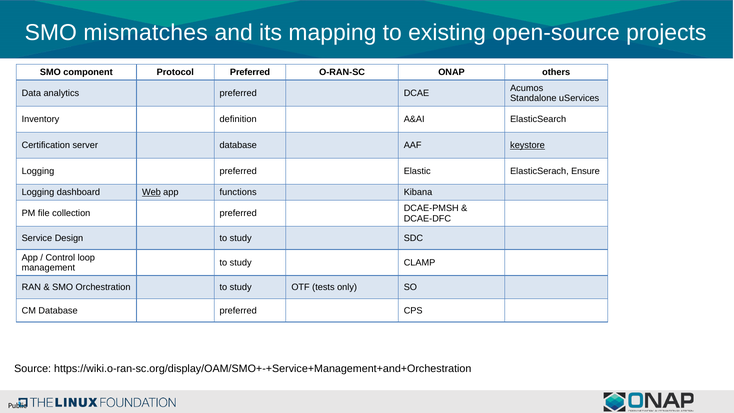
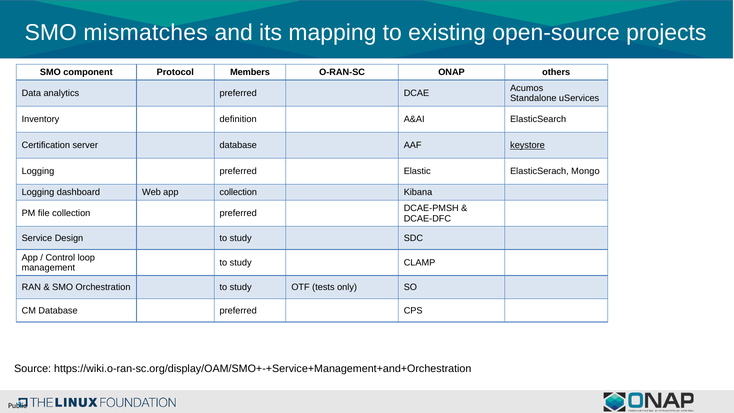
Protocol Preferred: Preferred -> Members
Ensure: Ensure -> Mongo
Web underline: present -> none
app functions: functions -> collection
